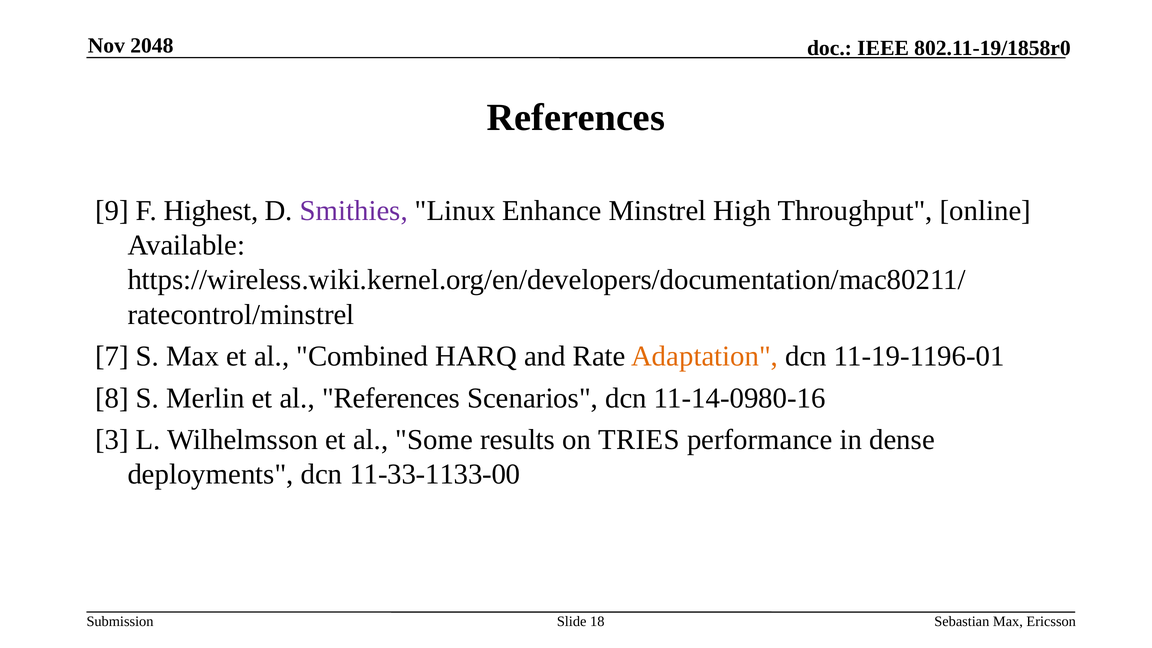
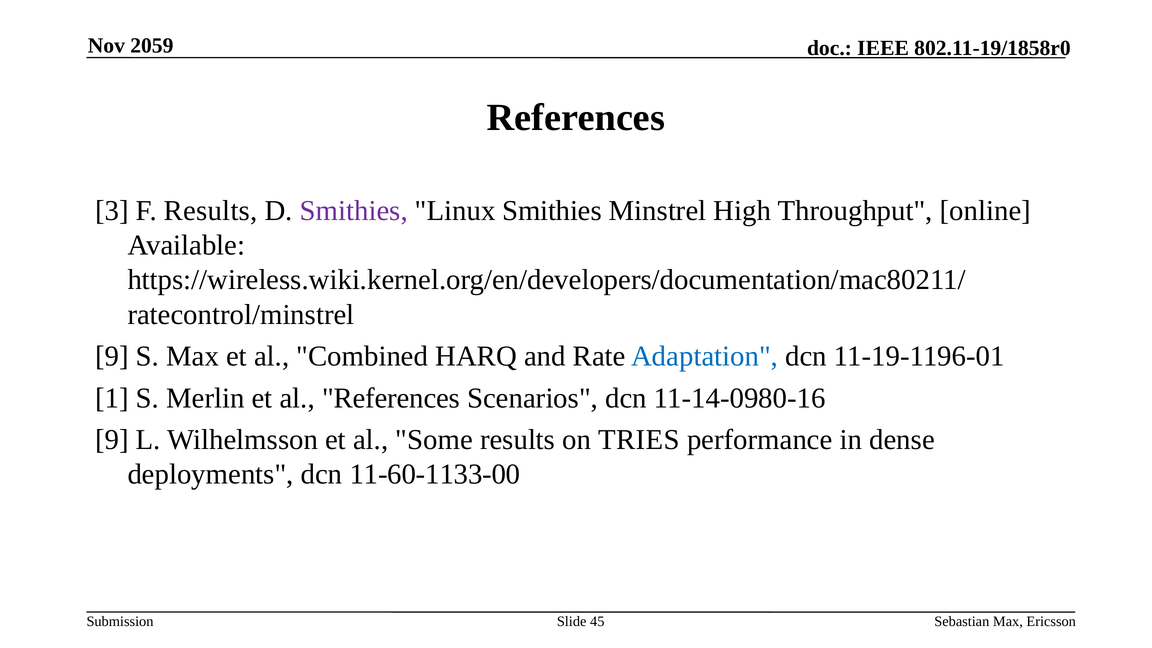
2048: 2048 -> 2059
9: 9 -> 3
F Highest: Highest -> Results
Linux Enhance: Enhance -> Smithies
7 at (112, 356): 7 -> 9
Adaptation colour: orange -> blue
8: 8 -> 1
3 at (112, 440): 3 -> 9
11-33-1133-00: 11-33-1133-00 -> 11-60-1133-00
18: 18 -> 45
